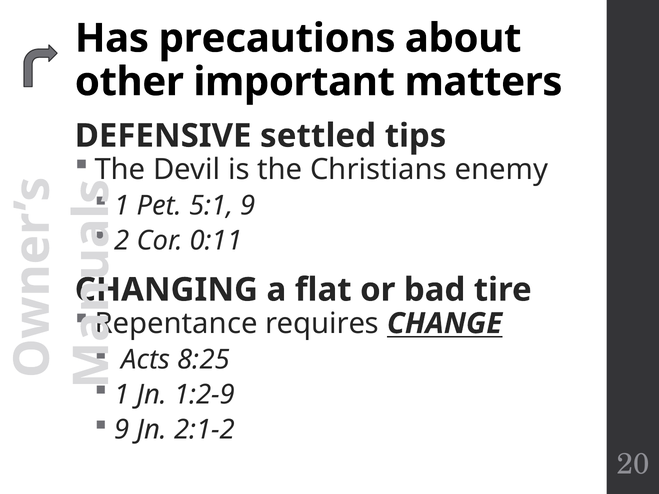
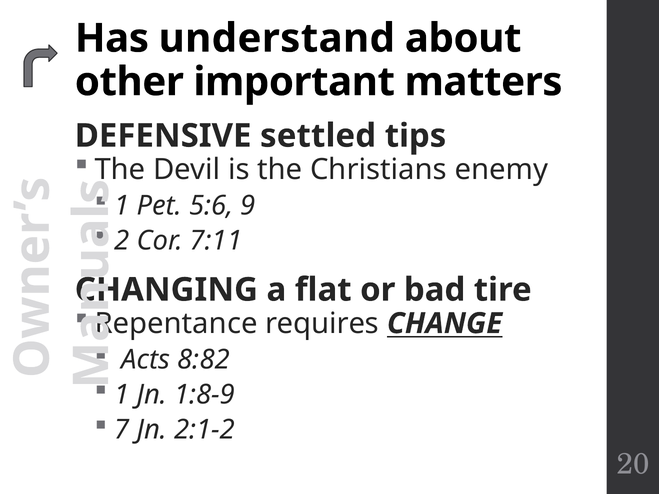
precautions: precautions -> understand
5:1: 5:1 -> 5:6
0:11: 0:11 -> 7:11
8:25: 8:25 -> 8:82
1:2-9: 1:2-9 -> 1:8-9
9 at (122, 430): 9 -> 7
